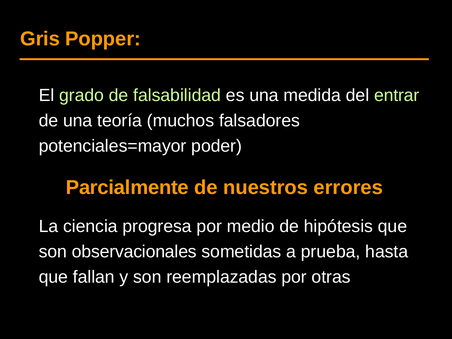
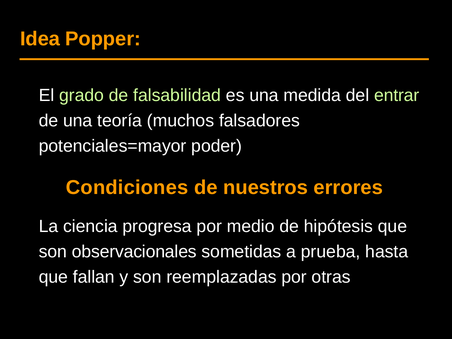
Gris: Gris -> Idea
Parcialmente: Parcialmente -> Condiciones
